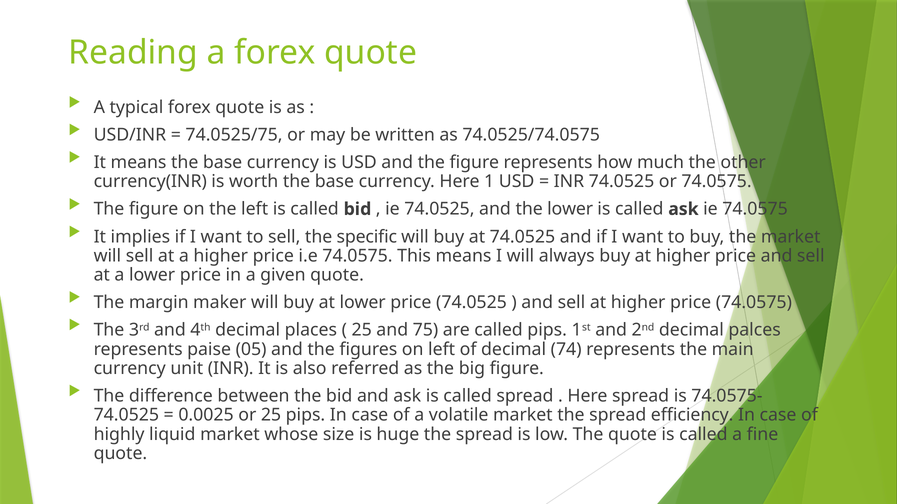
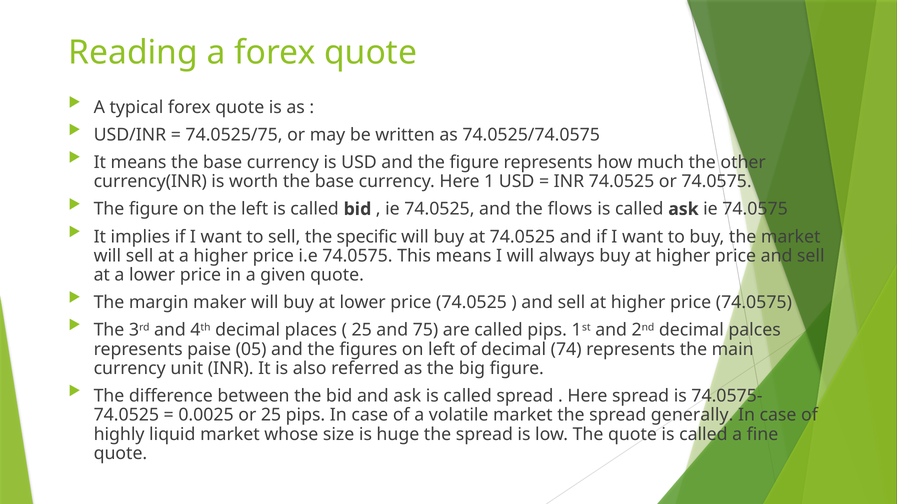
the lower: lower -> flows
efficiency: efficiency -> generally
